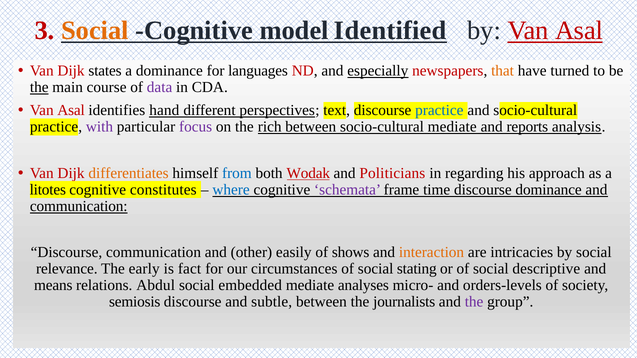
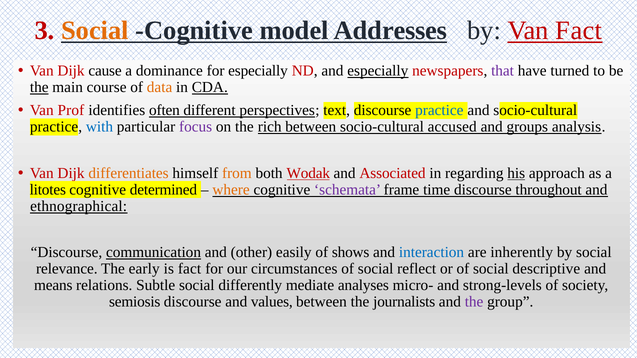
Identified: Identified -> Addresses
by Van Asal: Asal -> Fact
states: states -> cause
for languages: languages -> especially
that colour: orange -> purple
data colour: purple -> orange
CDA underline: none -> present
Asal at (71, 111): Asal -> Prof
hand: hand -> often
with colour: purple -> blue
socio-cultural mediate: mediate -> accused
reports: reports -> groups
from colour: blue -> orange
Politicians: Politicians -> Associated
his underline: none -> present
constitutes: constitutes -> determined
where colour: blue -> orange
discourse dominance: dominance -> throughout
communication at (79, 206): communication -> ethnographical
communication at (154, 253) underline: none -> present
interaction colour: orange -> blue
intricacies: intricacies -> inherently
stating: stating -> reflect
Abdul: Abdul -> Subtle
embedded: embedded -> differently
orders-levels: orders-levels -> strong-levels
subtle: subtle -> values
